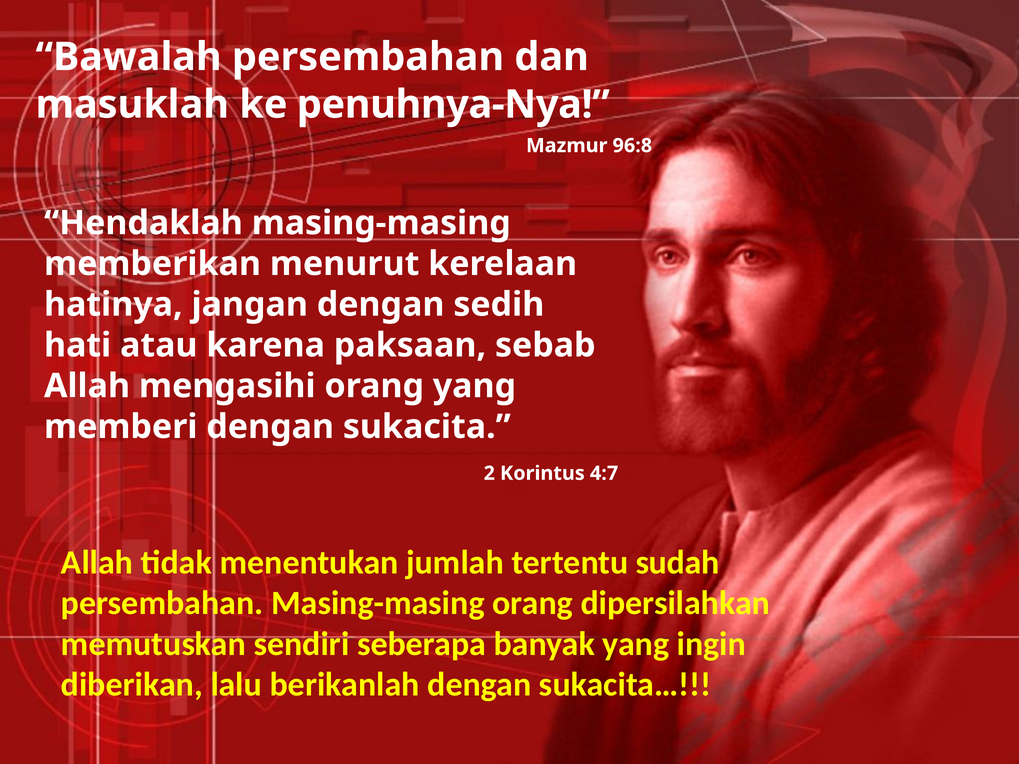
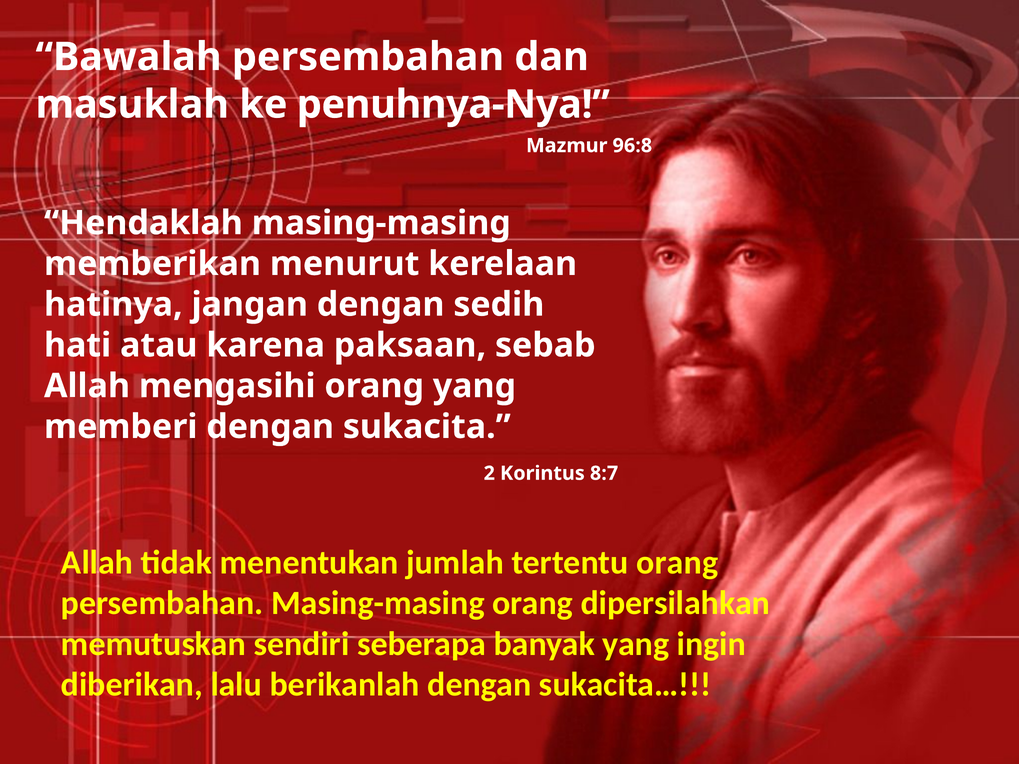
4:7: 4:7 -> 8:7
tertentu sudah: sudah -> orang
